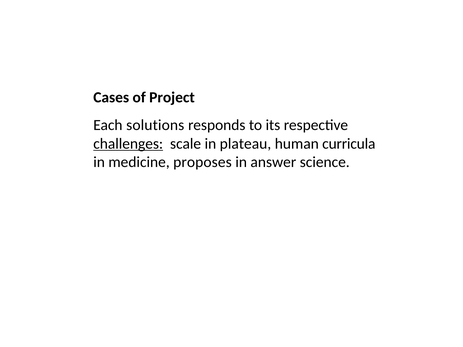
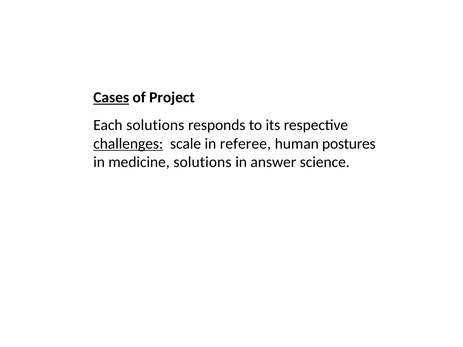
Cases underline: none -> present
plateau: plateau -> referee
curricula: curricula -> postures
medicine proposes: proposes -> solutions
